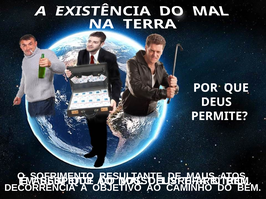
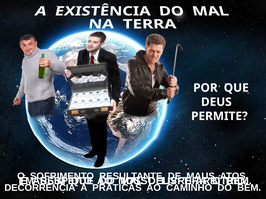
OBJETIVO: OBJETIVO -> PRÁTICAS
